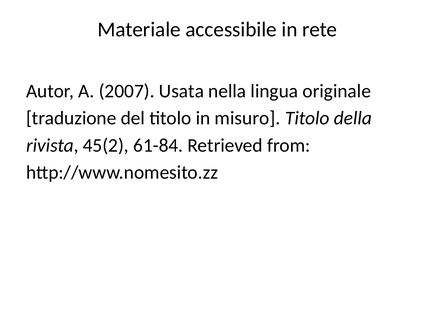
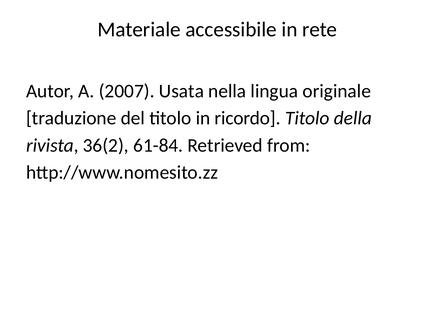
misuro: misuro -> ricordo
45(2: 45(2 -> 36(2
